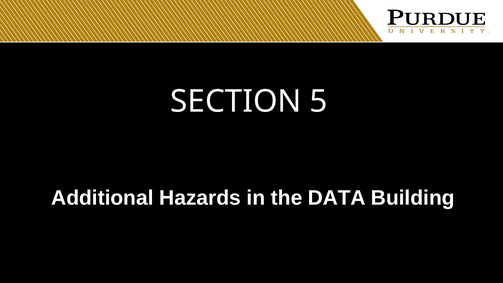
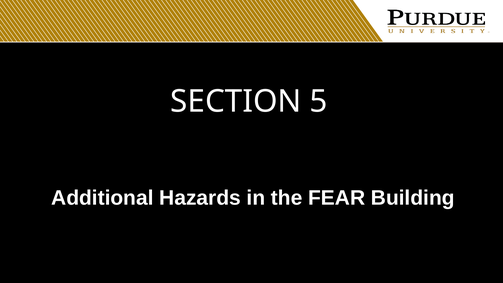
DATA: DATA -> FEAR
